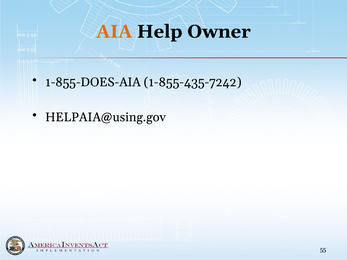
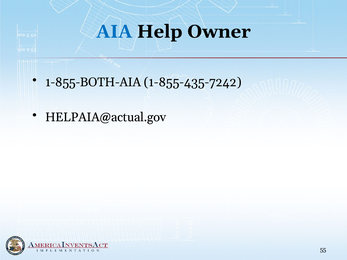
AIA colour: orange -> blue
1-855-DOES-AIA: 1-855-DOES-AIA -> 1-855-BOTH-AIA
HELPAIA@using.gov: HELPAIA@using.gov -> HELPAIA@actual.gov
